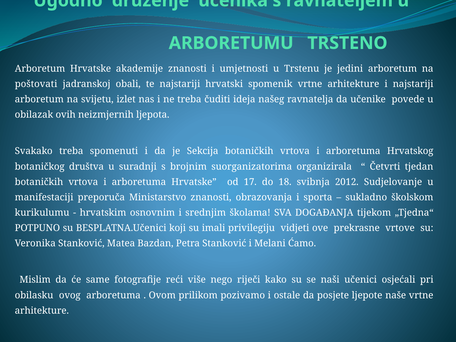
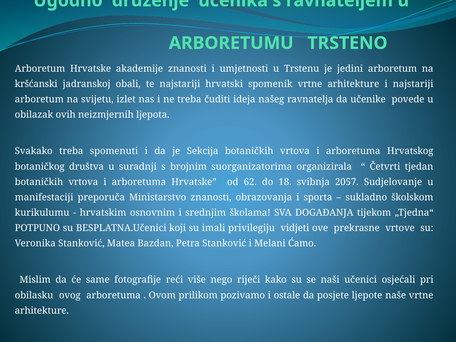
poštovati: poštovati -> kršćanski
17: 17 -> 62
2012: 2012 -> 2057
